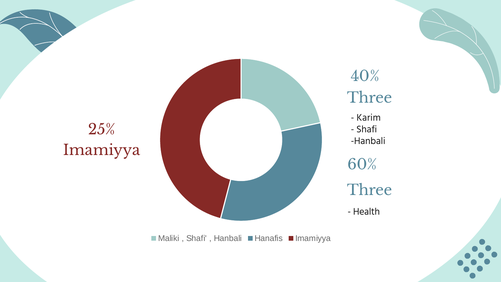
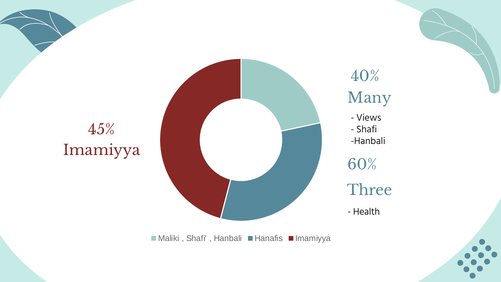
Three at (370, 98): Three -> Many
Karim: Karim -> Views
25%: 25% -> 45%
